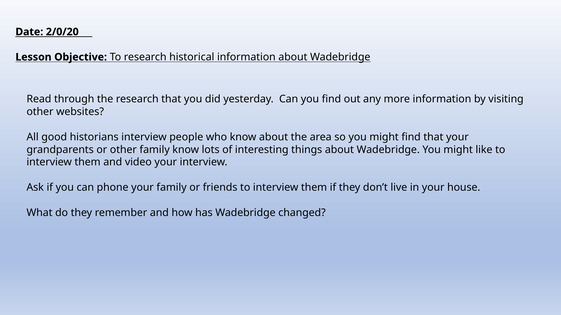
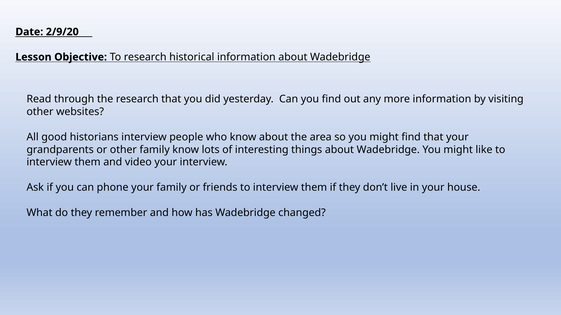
2/0/20: 2/0/20 -> 2/9/20
